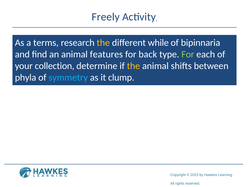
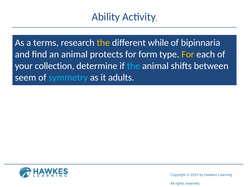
Freely: Freely -> Ability
features: features -> protects
back: back -> form
For at (188, 54) colour: light green -> yellow
the at (133, 66) colour: yellow -> light blue
phyla: phyla -> seem
clump: clump -> adults
